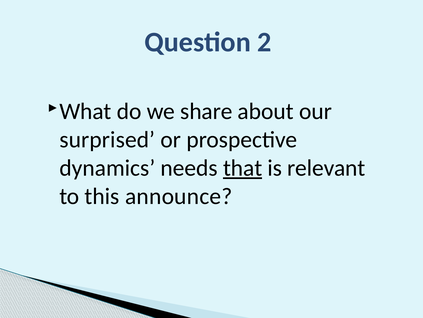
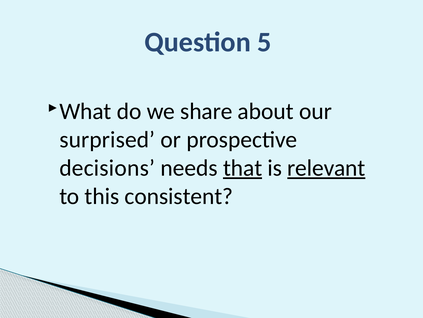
2: 2 -> 5
dynamics: dynamics -> decisions
relevant underline: none -> present
announce: announce -> consistent
